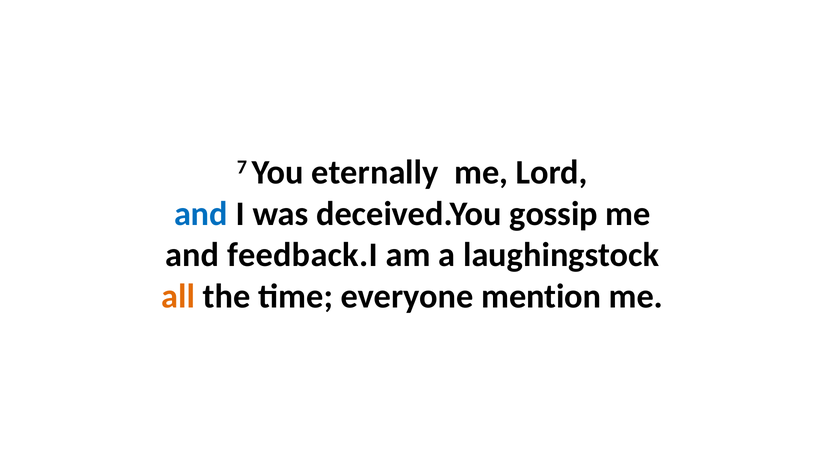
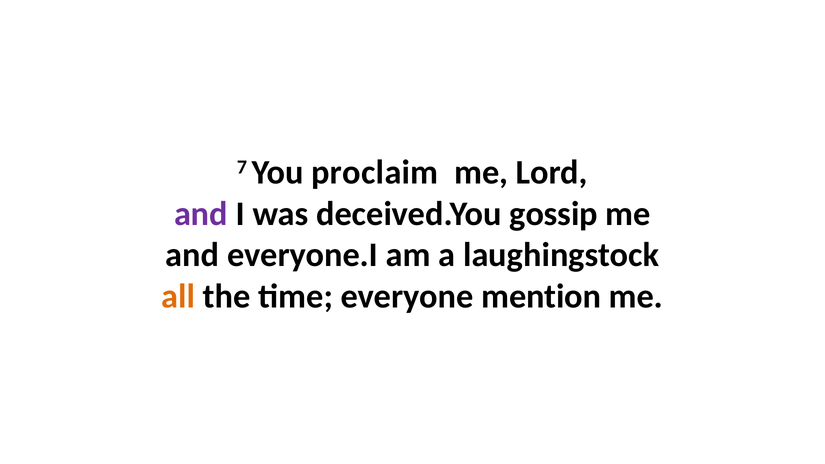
eternally: eternally -> proclaim
and at (201, 214) colour: blue -> purple
feedback.I: feedback.I -> everyone.I
